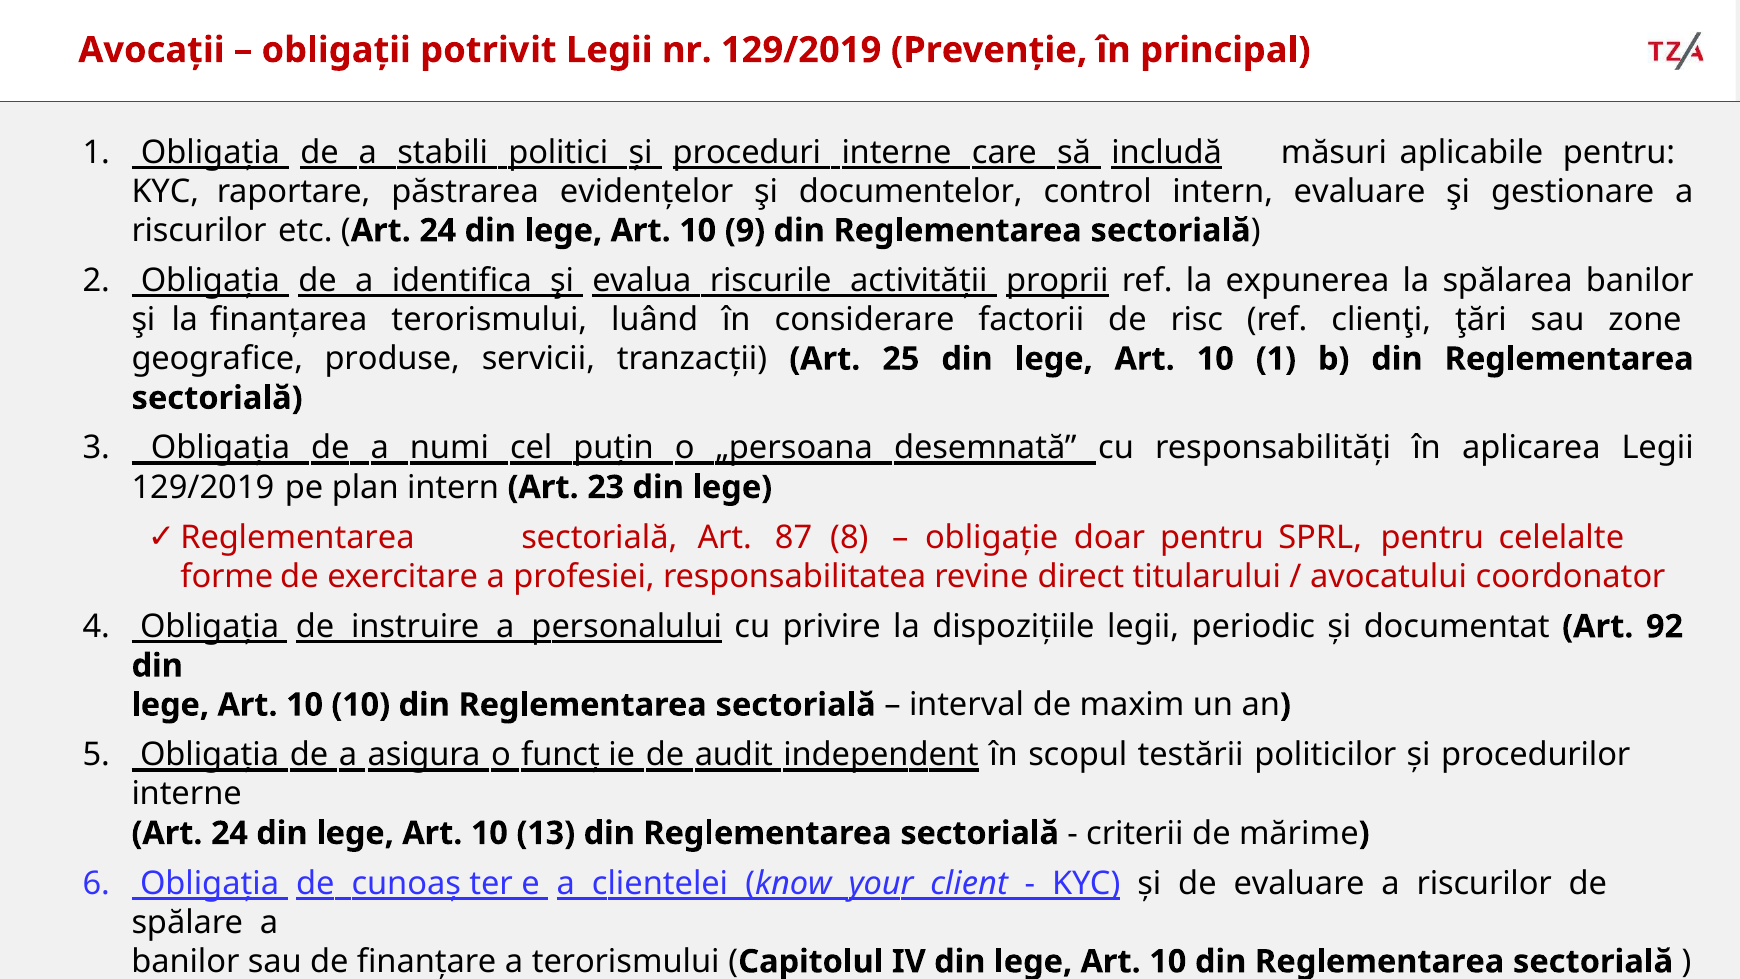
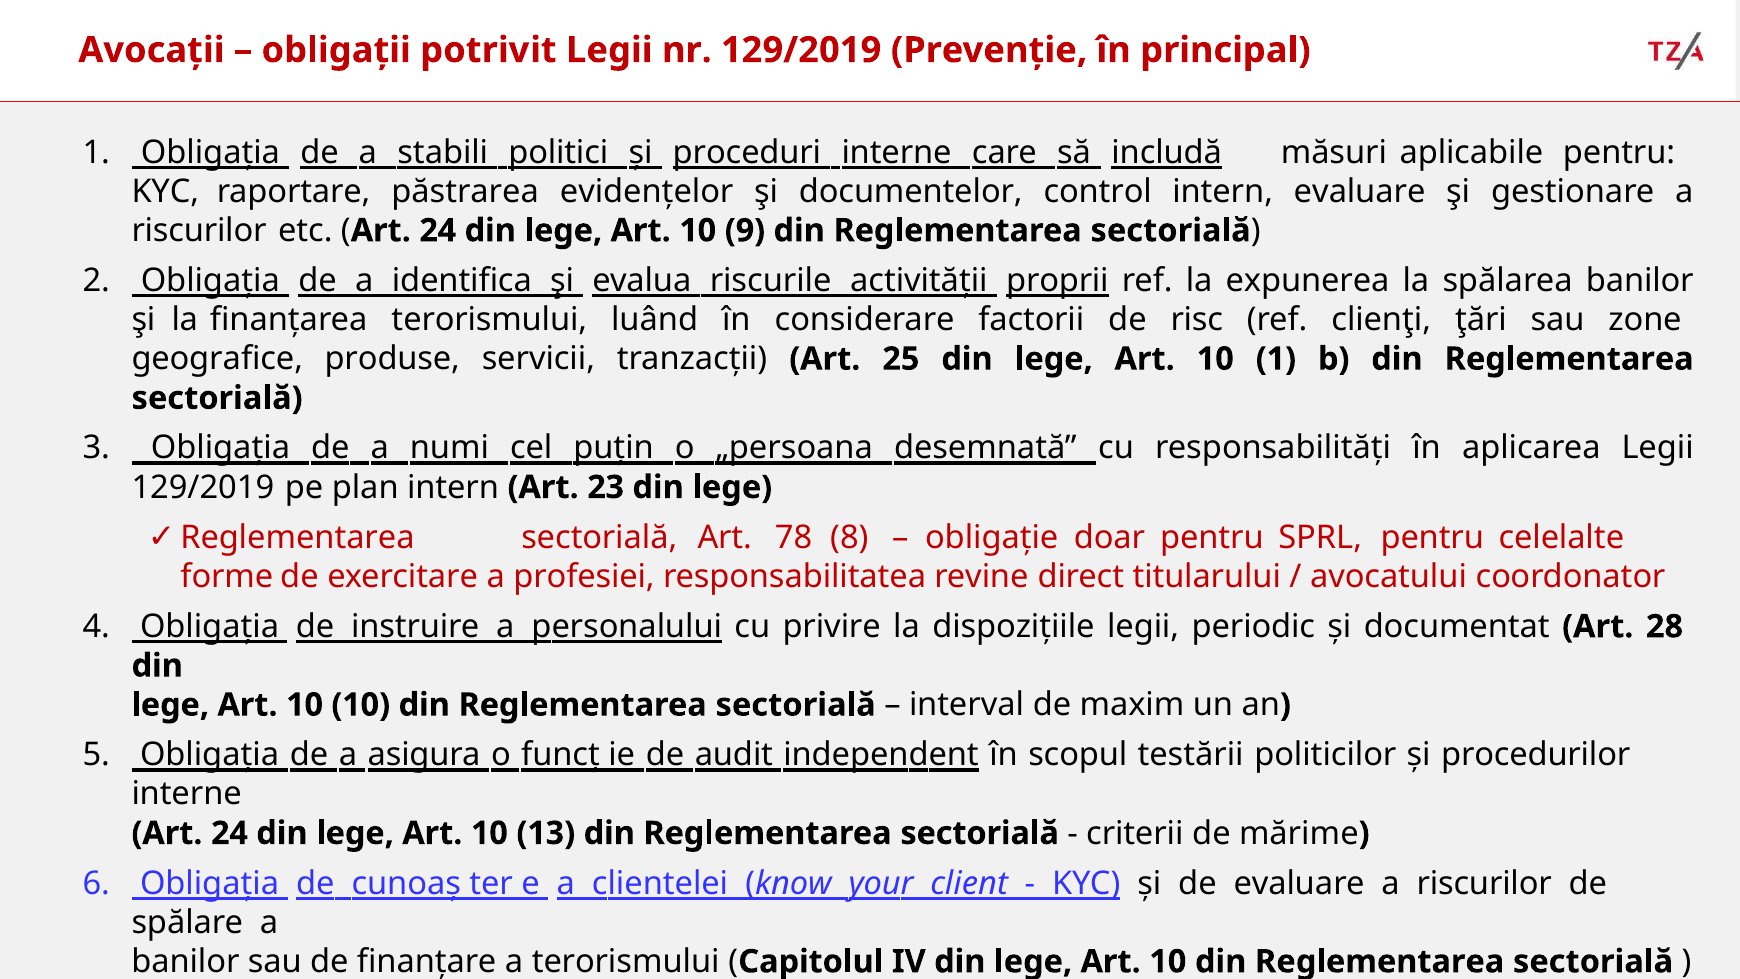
87: 87 -> 78
92: 92 -> 28
